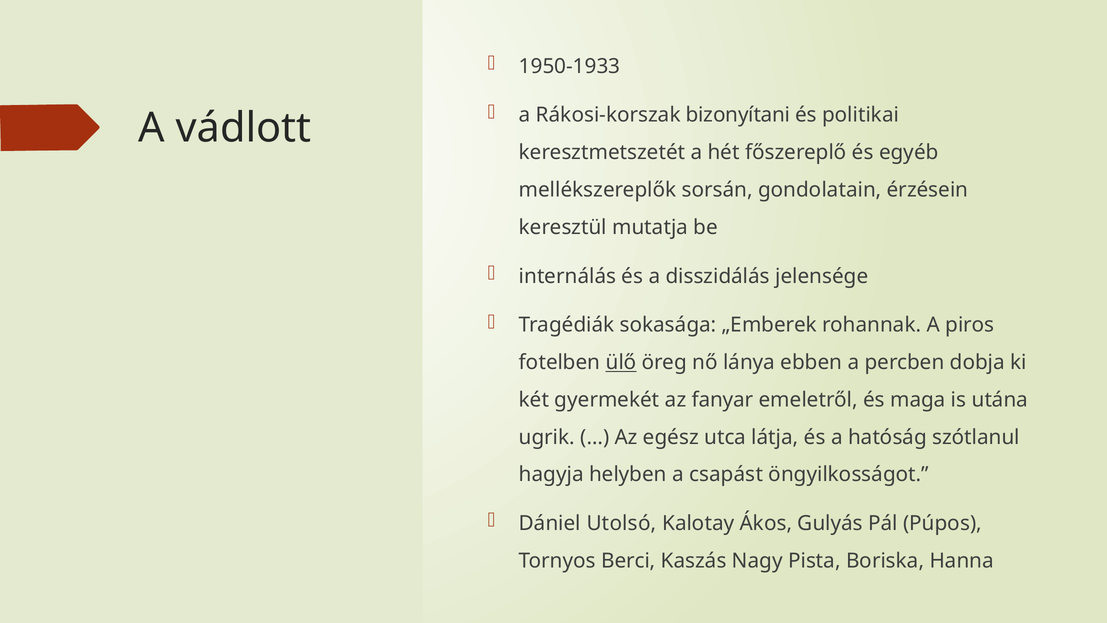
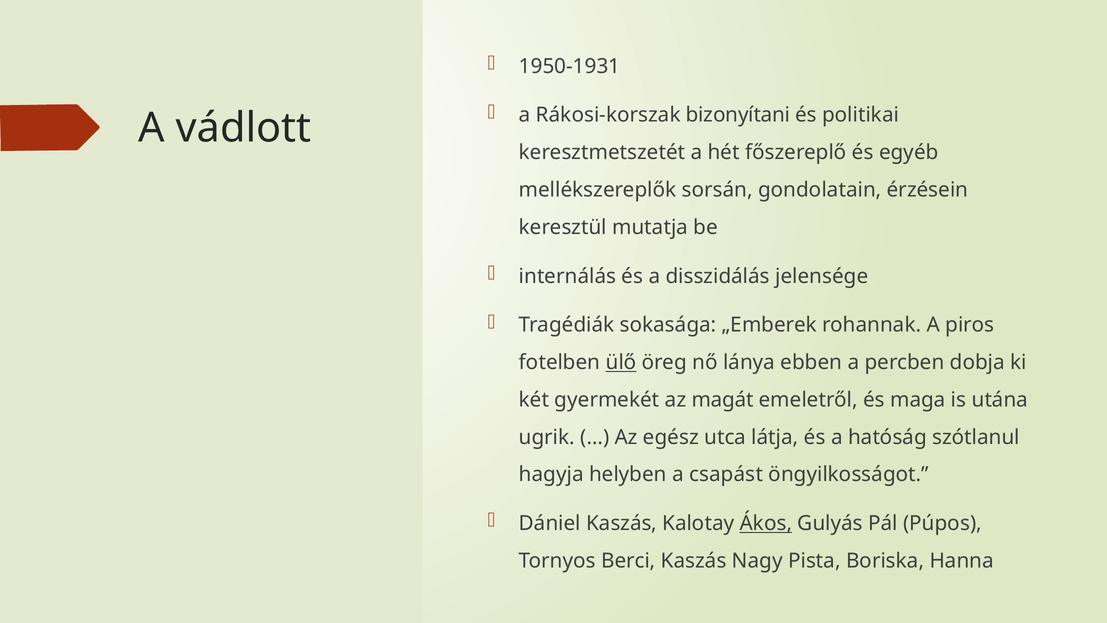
1950-1933: 1950-1933 -> 1950-1931
fanyar: fanyar -> magát
Dániel Utolsó: Utolsó -> Kaszás
Ákos underline: none -> present
